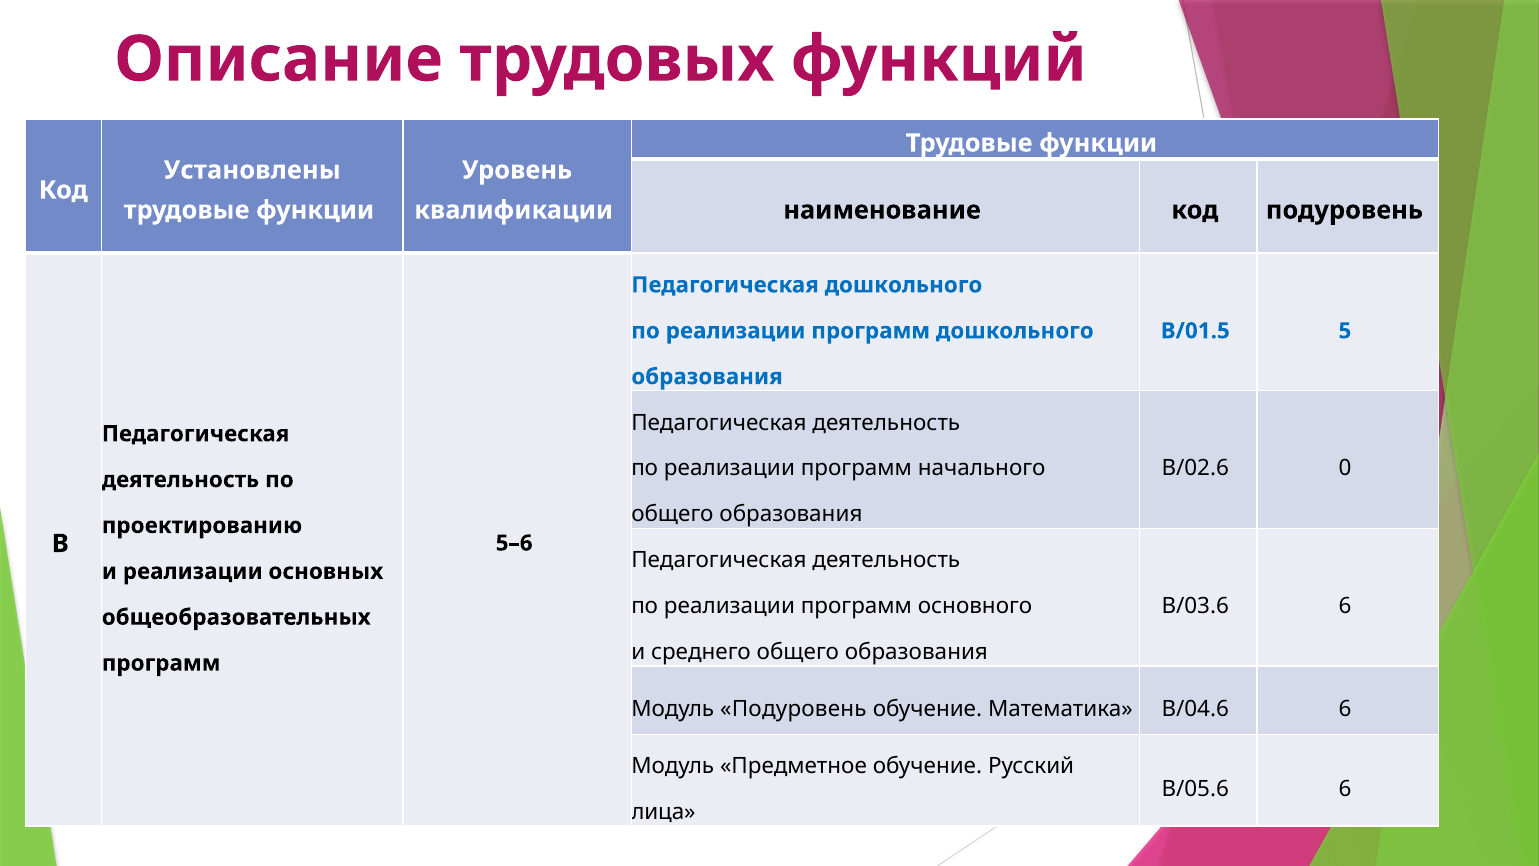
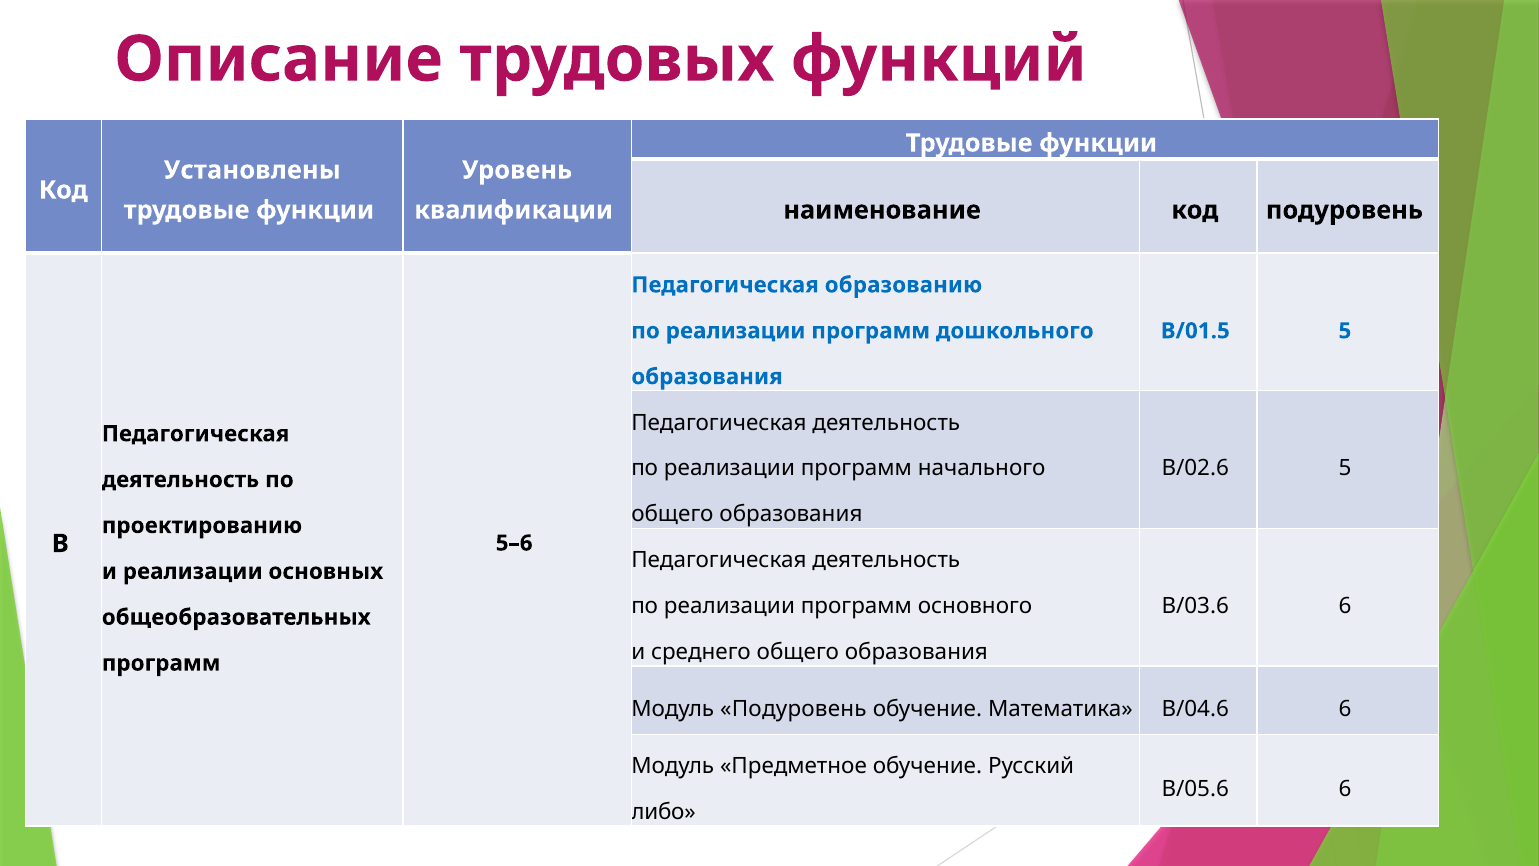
Педагогическая дошкольного: дошкольного -> образованию
B/02.6 0: 0 -> 5
лица: лица -> либо
